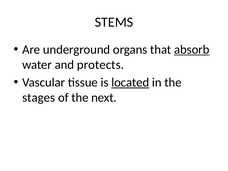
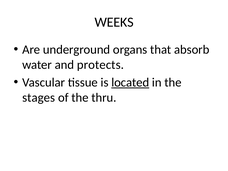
STEMS: STEMS -> WEEKS
absorb underline: present -> none
next: next -> thru
